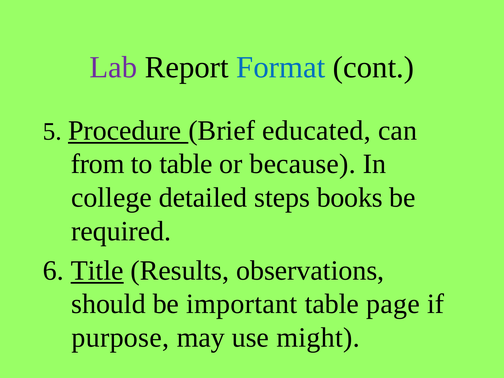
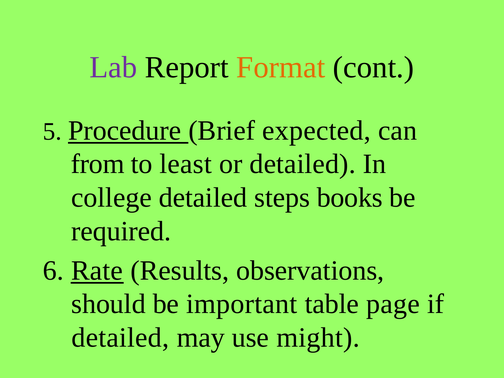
Format colour: blue -> orange
educated: educated -> expected
to table: table -> least
or because: because -> detailed
Title: Title -> Rate
purpose at (120, 338): purpose -> detailed
